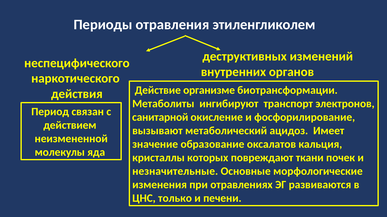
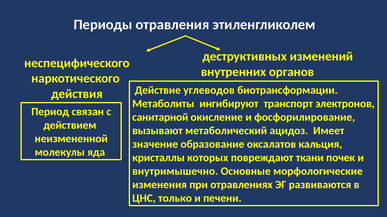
организме: организме -> углеводов
незначительные: незначительные -> внутримышечно
